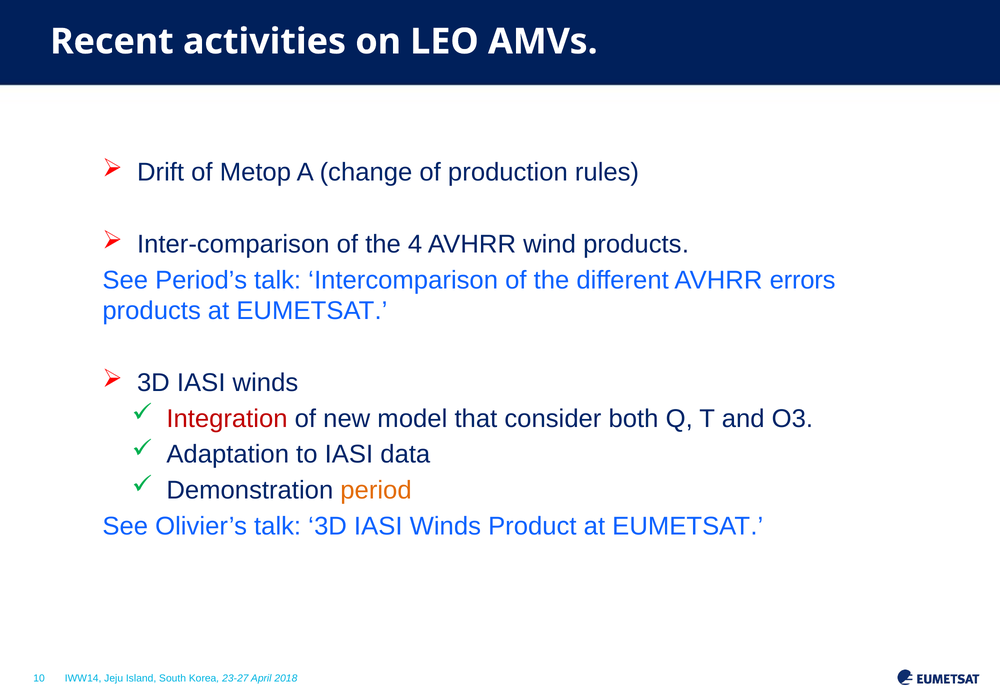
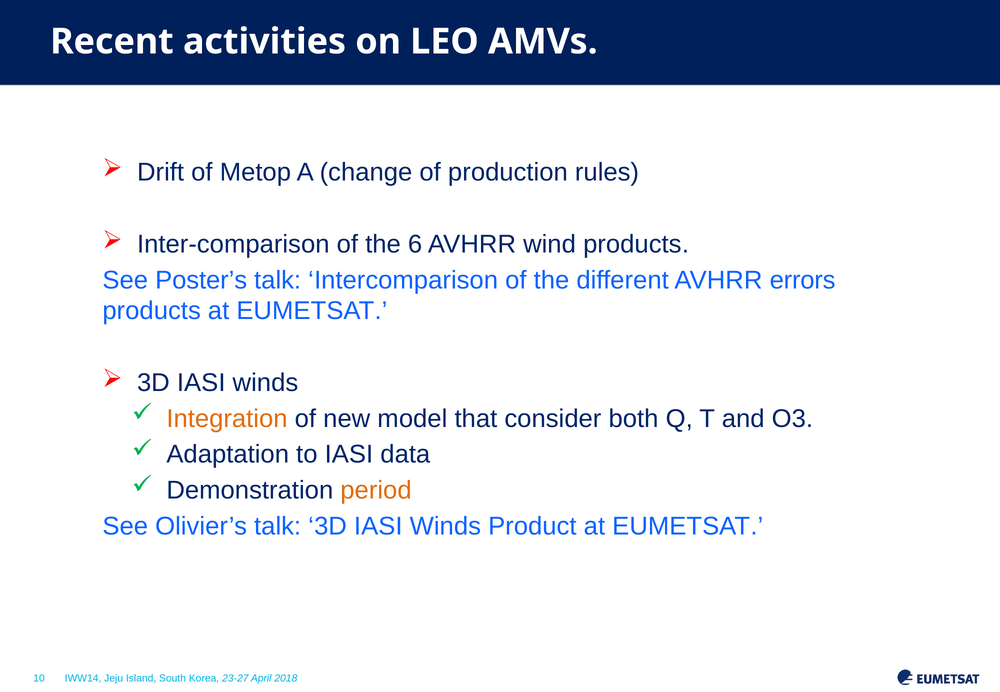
4: 4 -> 6
Period’s: Period’s -> Poster’s
Integration colour: red -> orange
